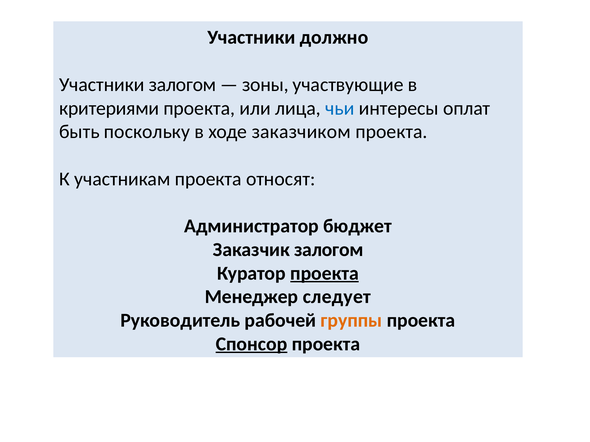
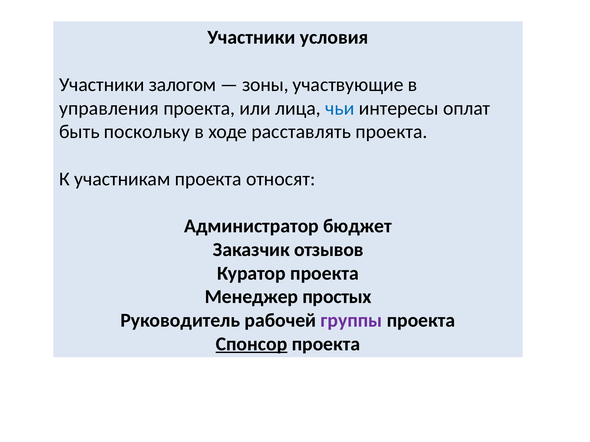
должно: должно -> условия
критериями: критериями -> управления
заказчиком: заказчиком -> расставлять
Заказчик залогом: залогом -> отзывов
проекта at (324, 274) underline: present -> none
следует: следует -> простых
группы colour: orange -> purple
